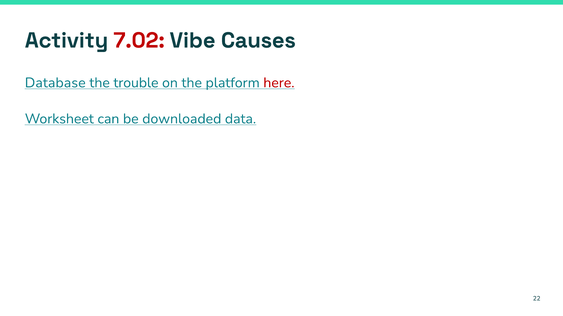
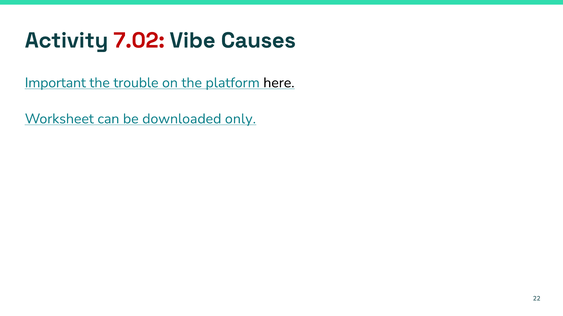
Database: Database -> Important
here colour: red -> black
data: data -> only
